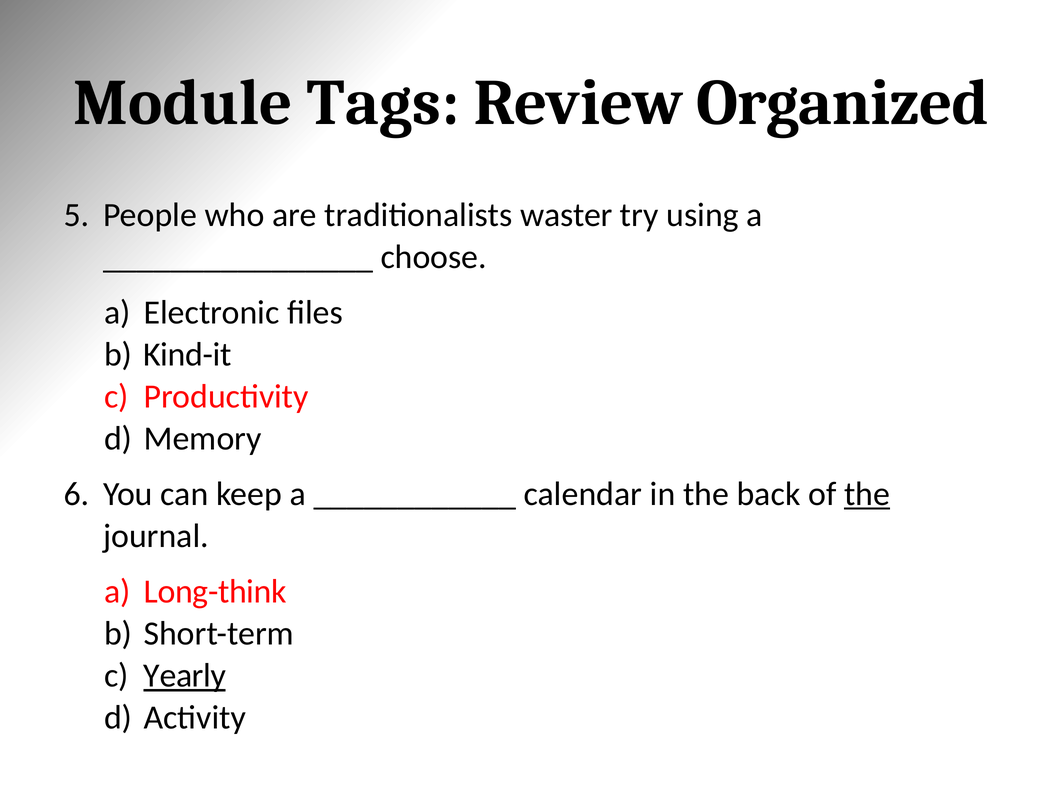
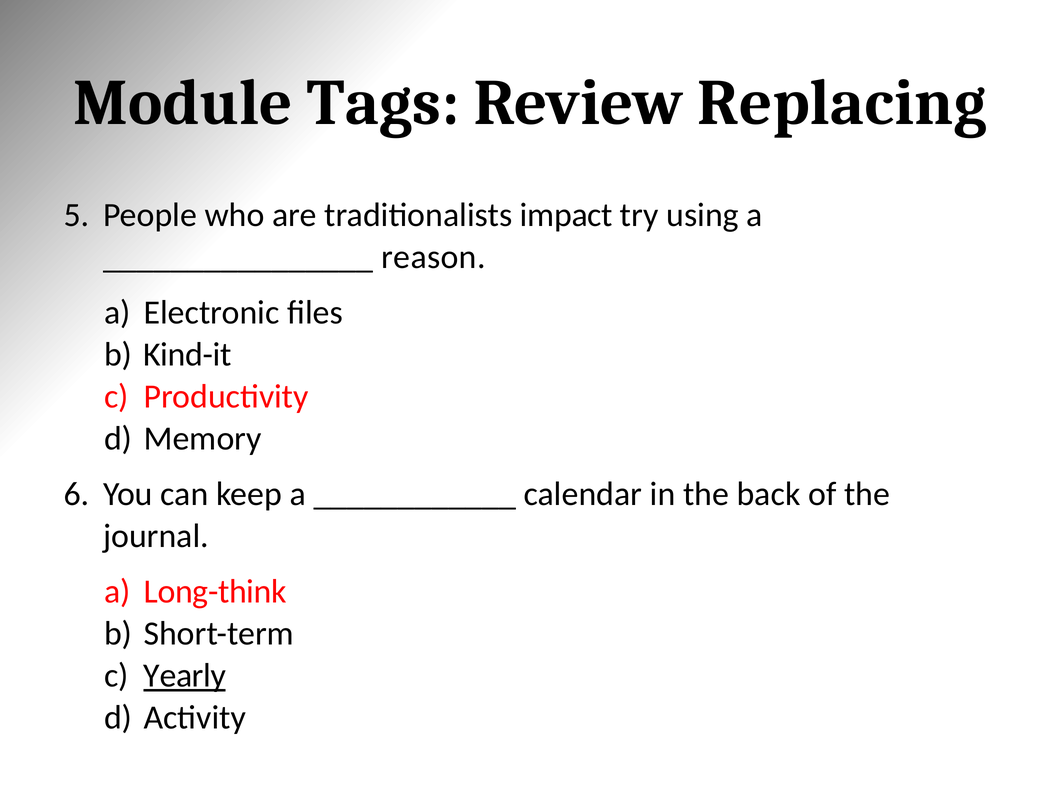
Organized: Organized -> Replacing
waster: waster -> impact
choose: choose -> reason
the at (867, 494) underline: present -> none
